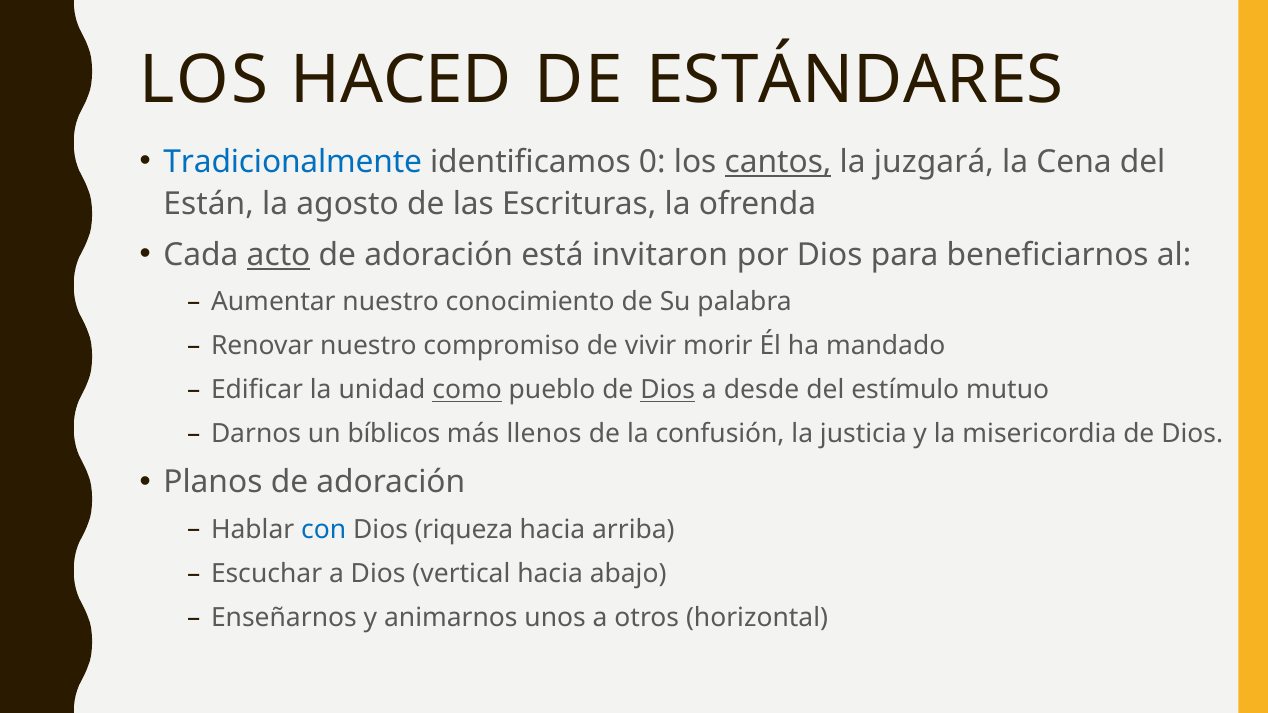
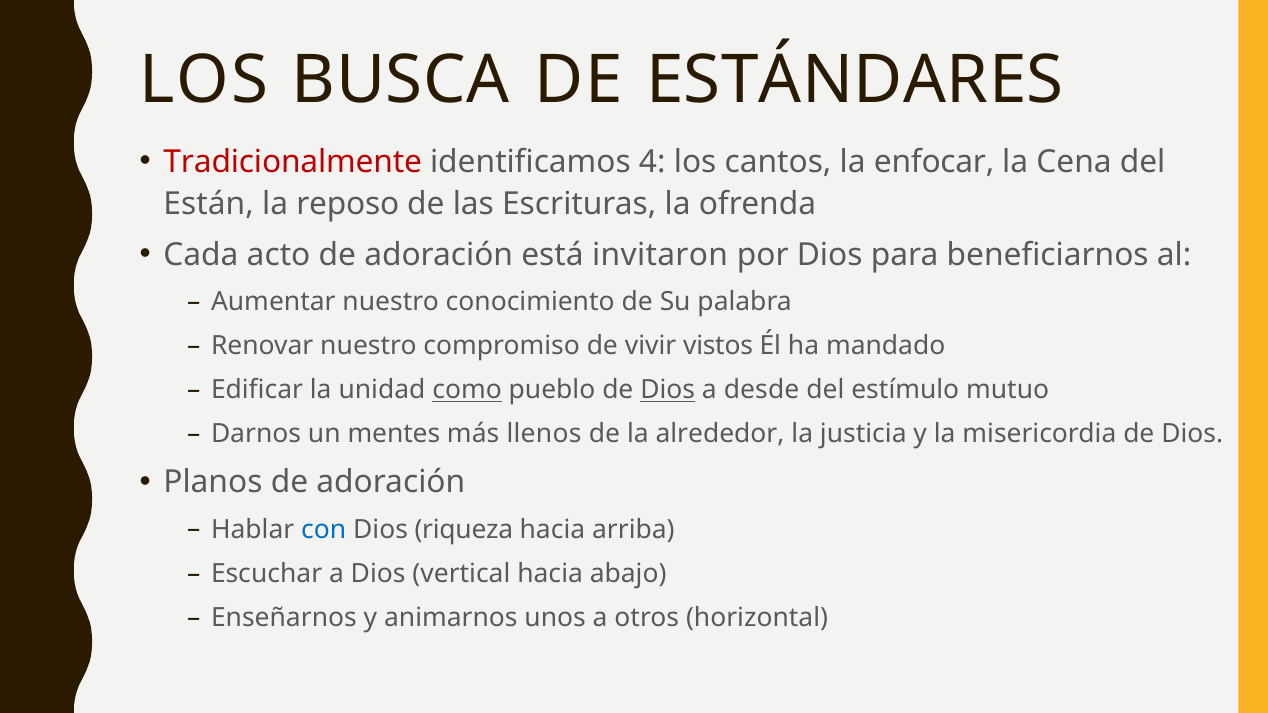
HACED: HACED -> BUSCA
Tradicionalmente colour: blue -> red
0: 0 -> 4
cantos underline: present -> none
juzgará: juzgará -> enfocar
agosto: agosto -> reposo
acto underline: present -> none
morir: morir -> vistos
bíblicos: bíblicos -> mentes
confusión: confusión -> alrededor
